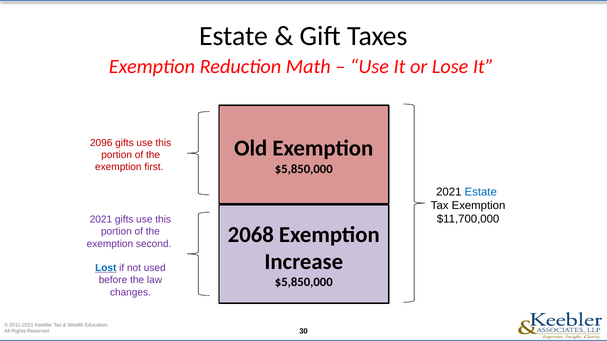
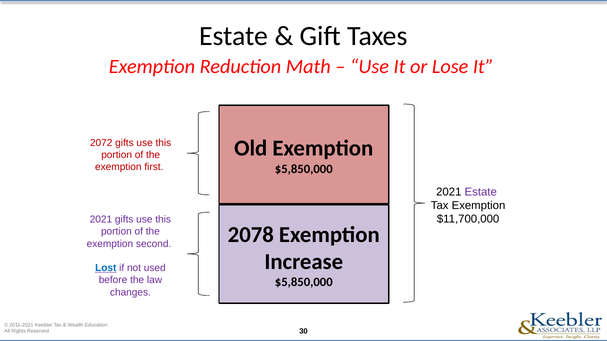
2096: 2096 -> 2072
Estate at (481, 192) colour: blue -> purple
2068: 2068 -> 2078
